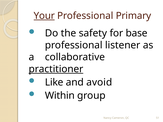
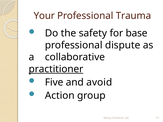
Your underline: present -> none
Primary: Primary -> Trauma
listener: listener -> dispute
Like: Like -> Five
Within: Within -> Action
